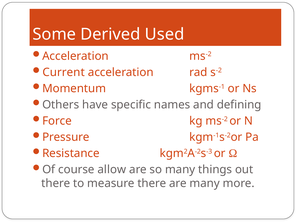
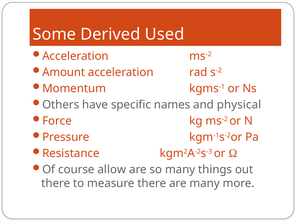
Current: Current -> Amount
defining: defining -> physical
